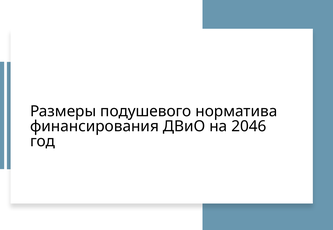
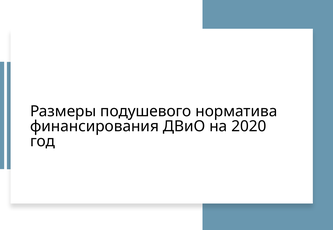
2046: 2046 -> 2020
